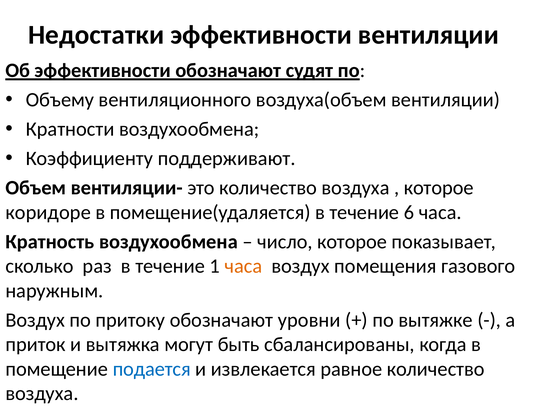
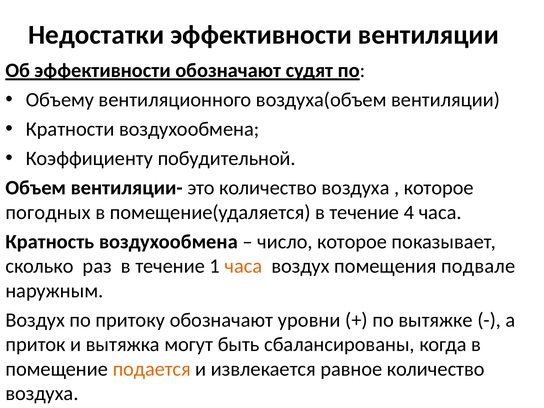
поддерживают: поддерживают -> побудительной
коридоре: коридоре -> погодных
6: 6 -> 4
газового: газового -> подвале
подается colour: blue -> orange
